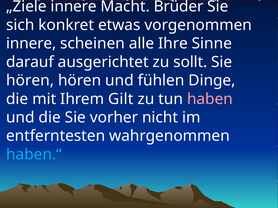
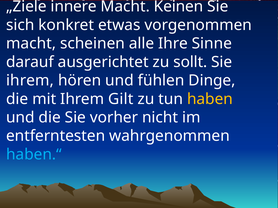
Brüder: Brüder -> Keinen
innere at (31, 44): innere -> macht
hören at (30, 81): hören -> ihrem
haben colour: pink -> yellow
